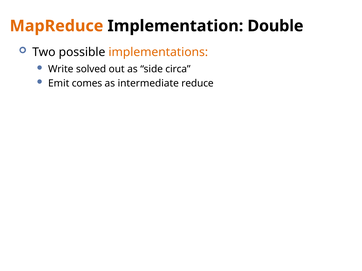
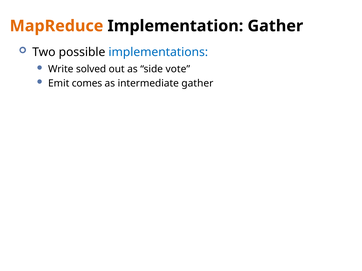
Implementation Double: Double -> Gather
implementations colour: orange -> blue
circa: circa -> vote
intermediate reduce: reduce -> gather
